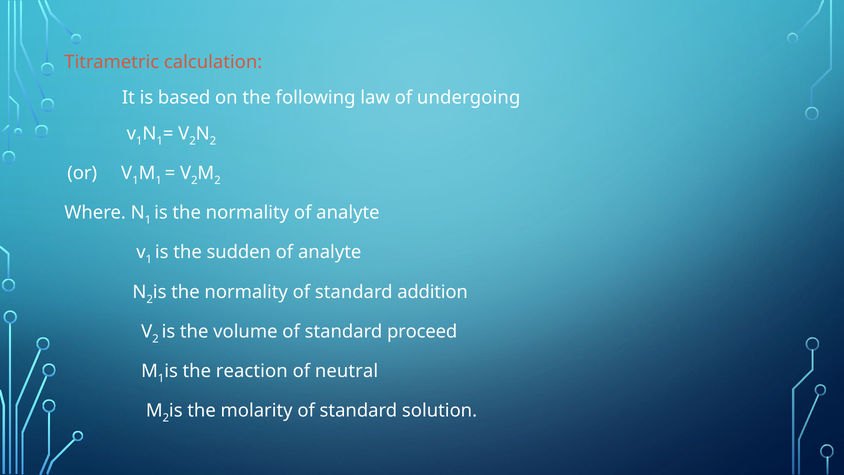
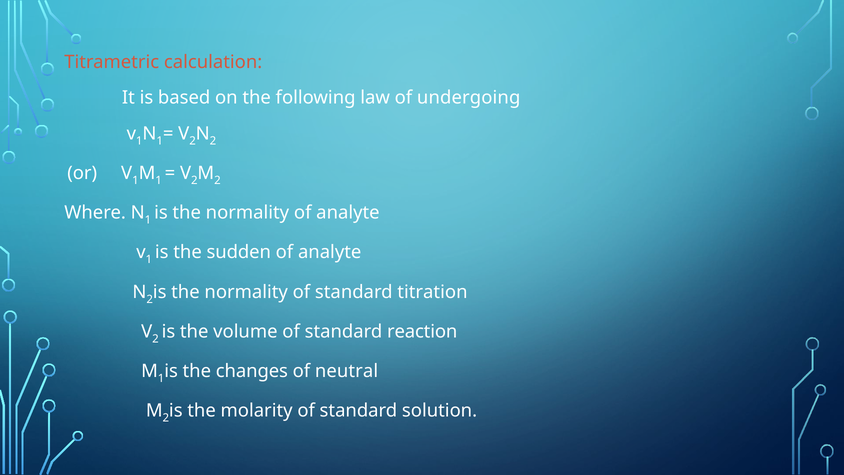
addition: addition -> titration
proceed: proceed -> reaction
reaction: reaction -> changes
